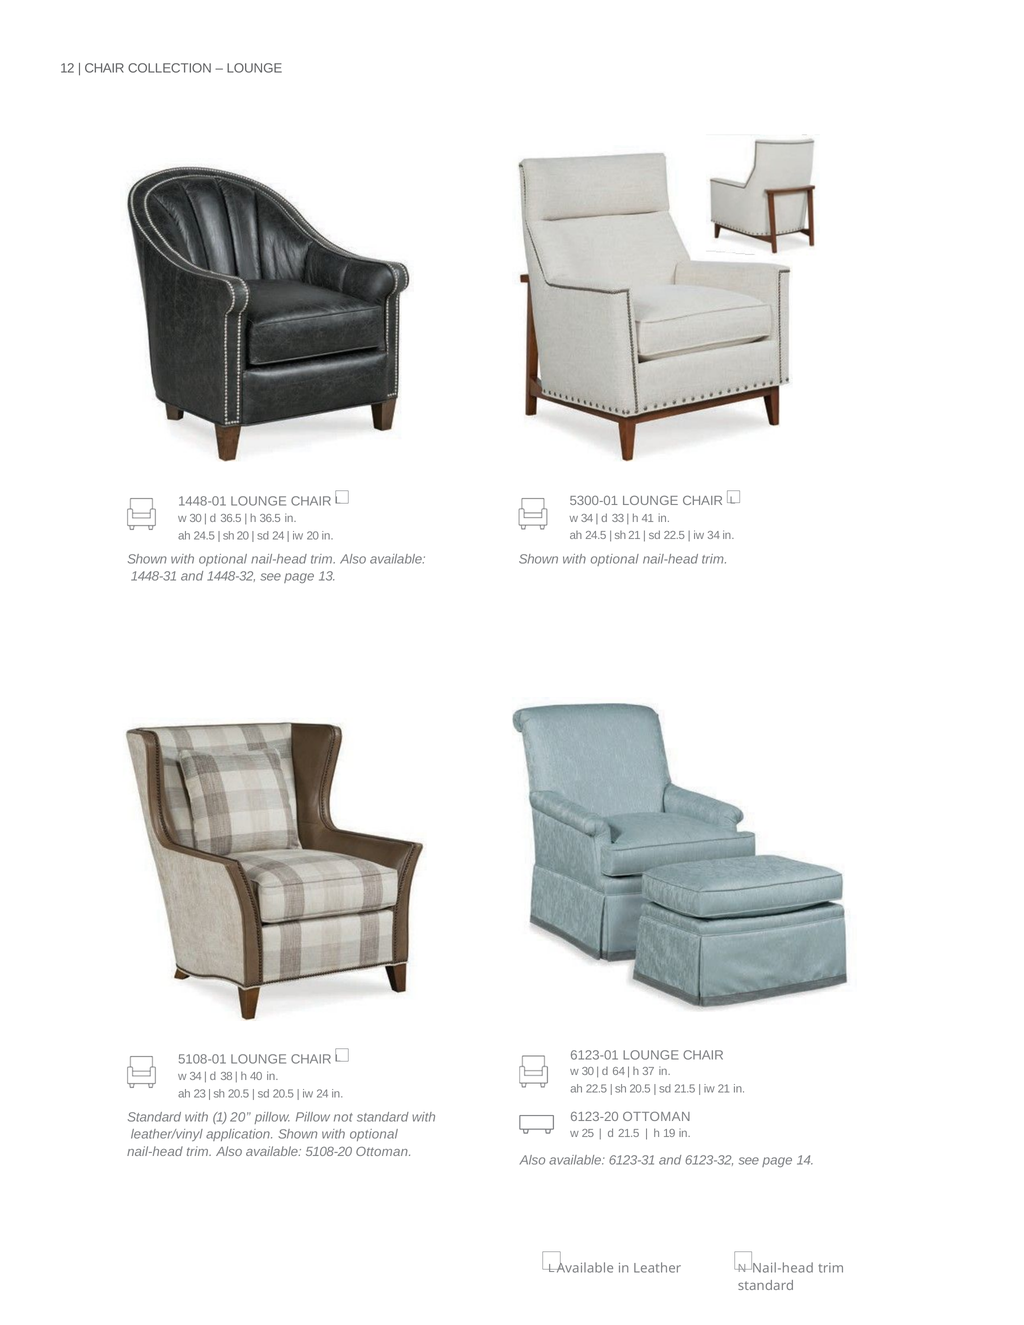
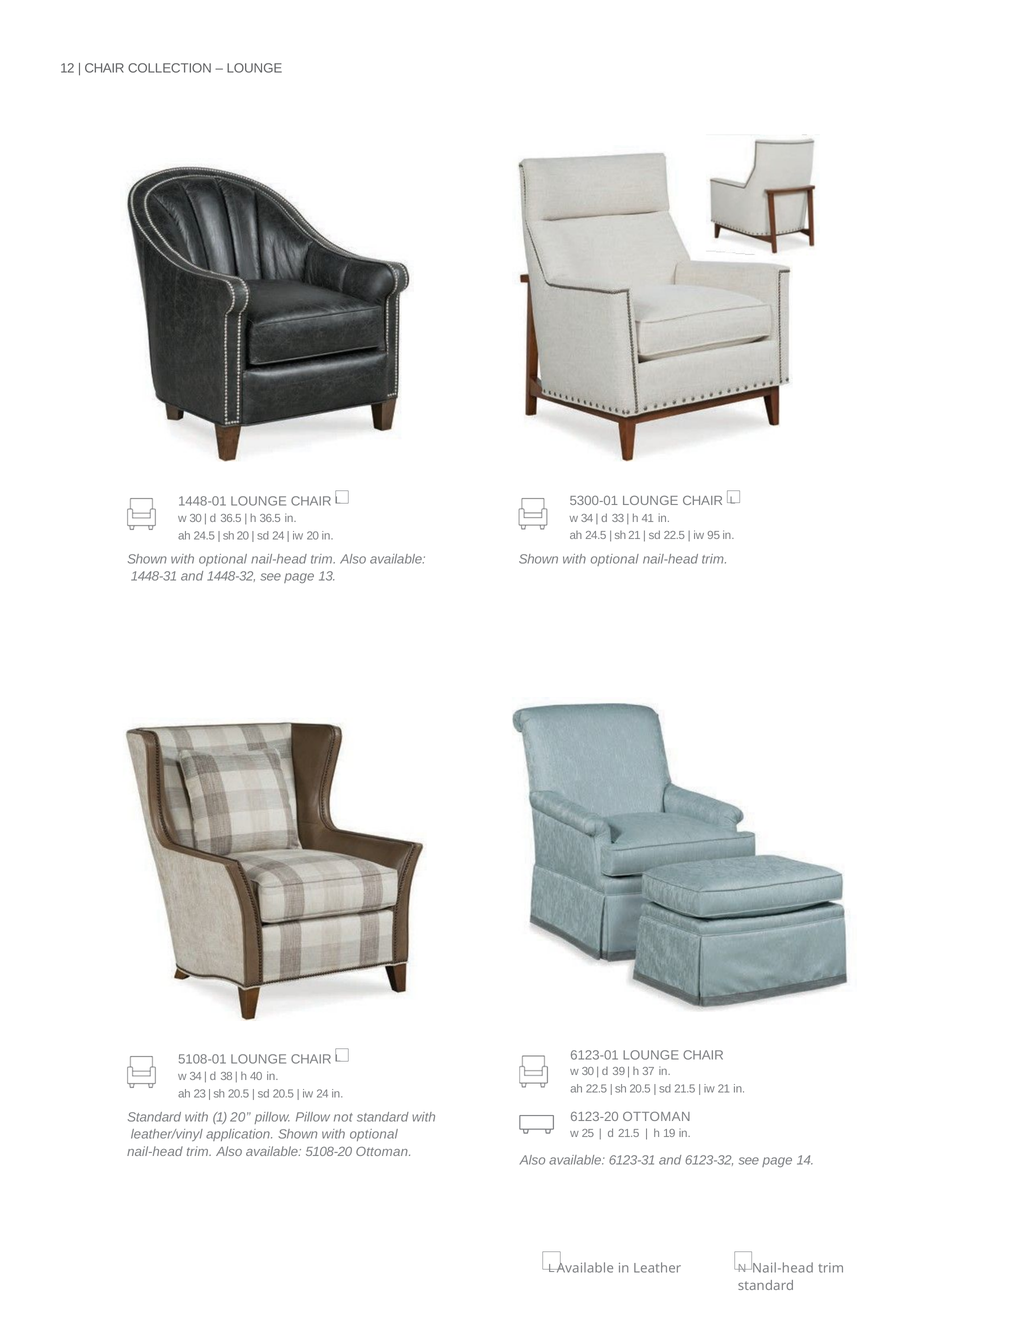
iw 34: 34 -> 95
64: 64 -> 39
